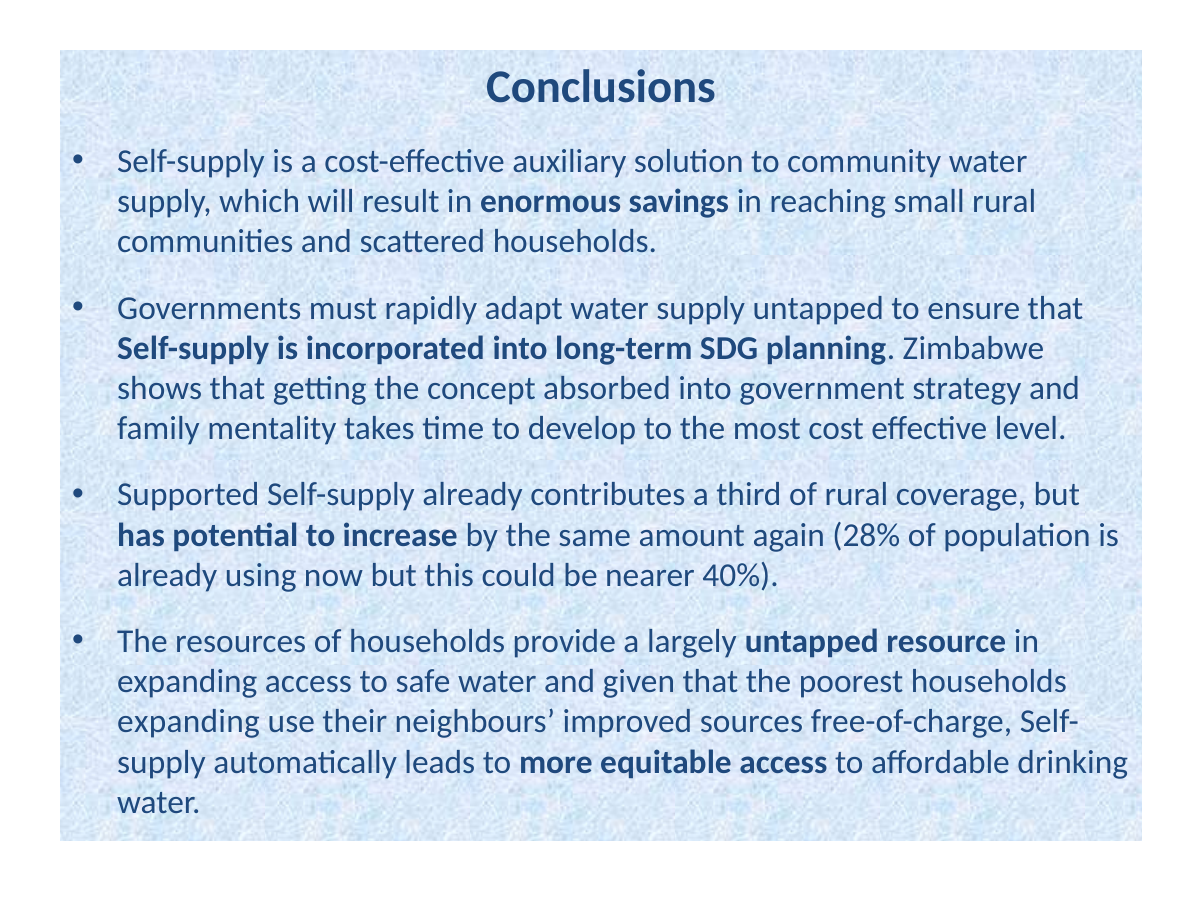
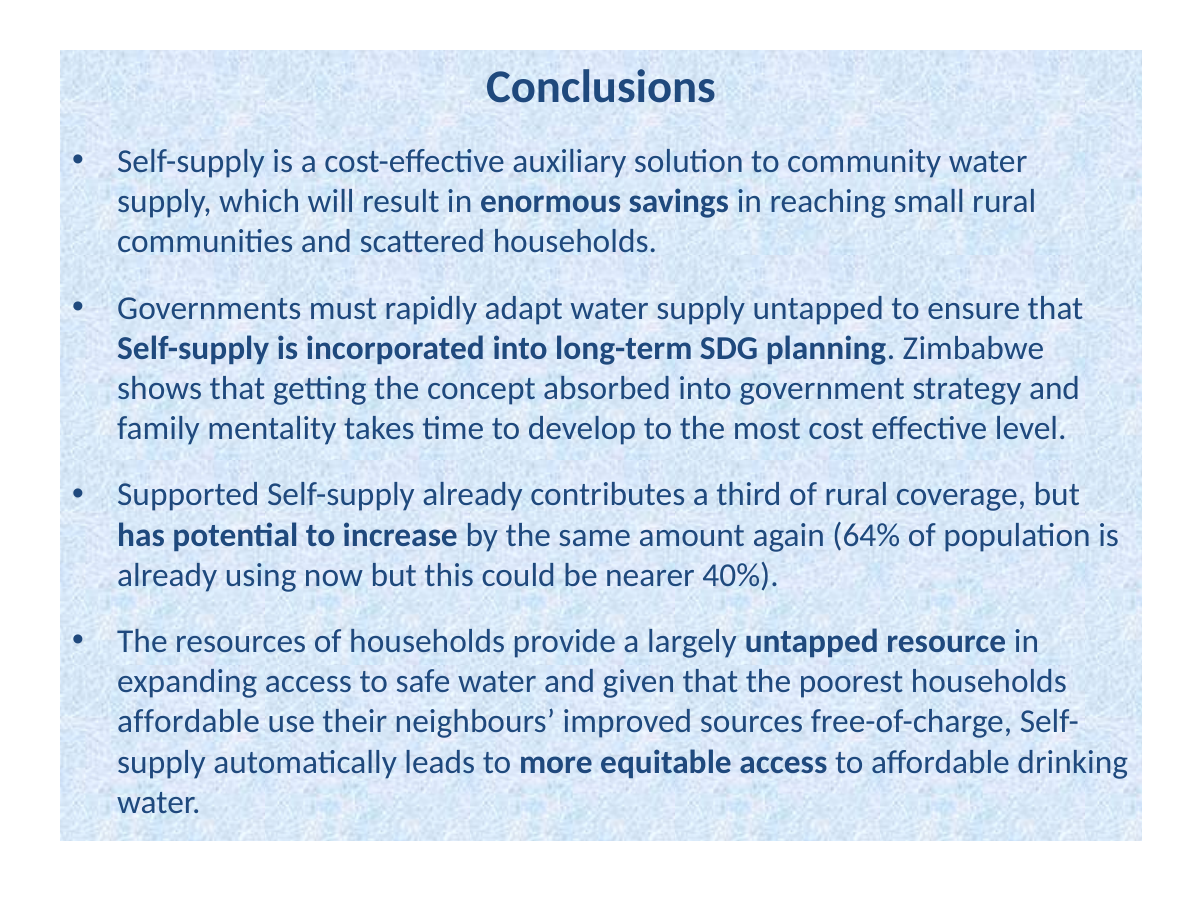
28%: 28% -> 64%
expanding at (189, 722): expanding -> affordable
